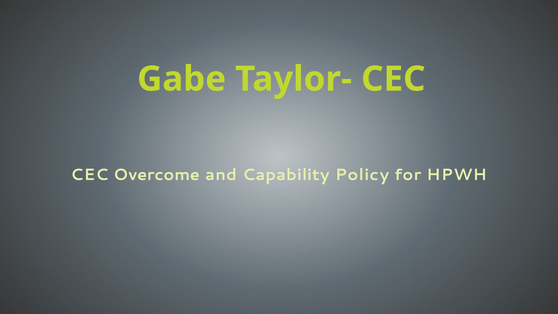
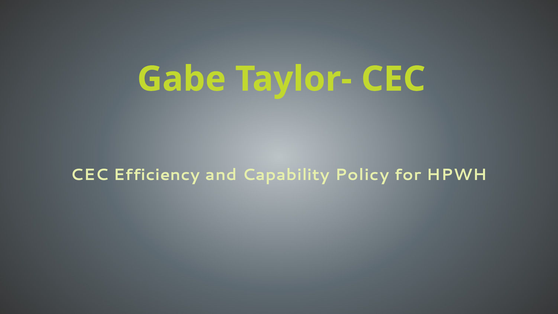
Overcome: Overcome -> Efficiency
